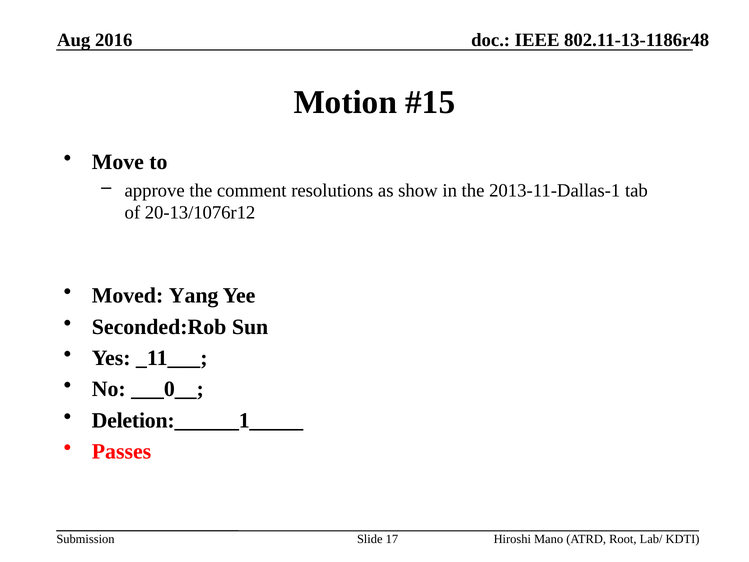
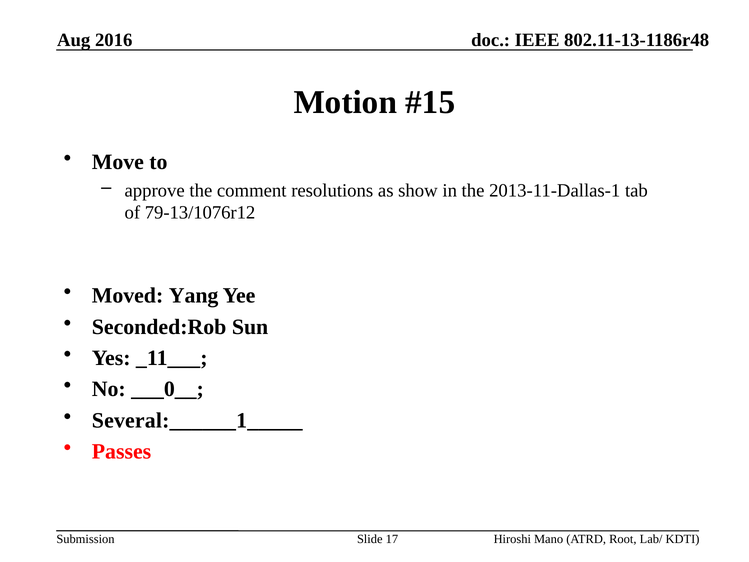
20-13/1076r12: 20-13/1076r12 -> 79-13/1076r12
Deletion:______1_____: Deletion:______1_____ -> Several:______1_____
